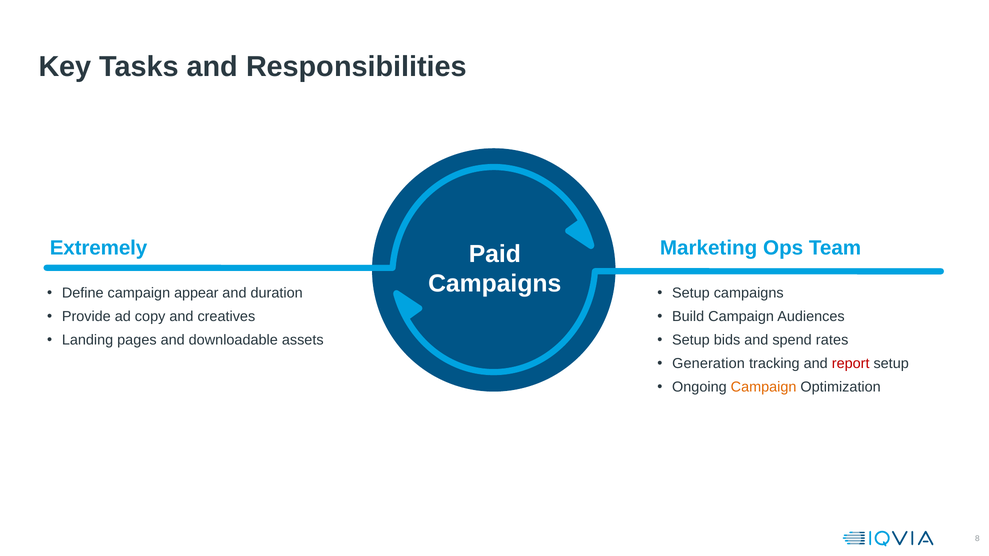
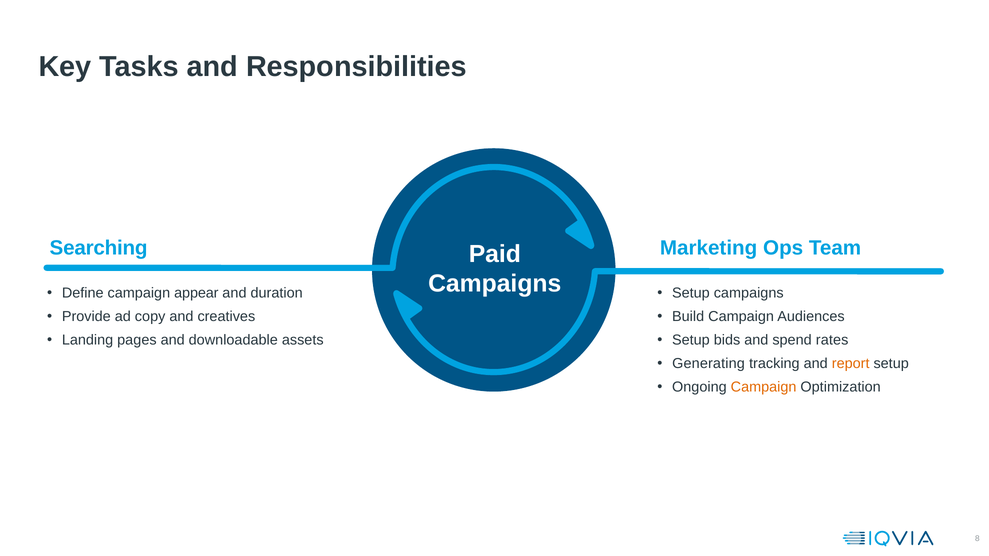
Extremely: Extremely -> Searching
Generation: Generation -> Generating
report colour: red -> orange
